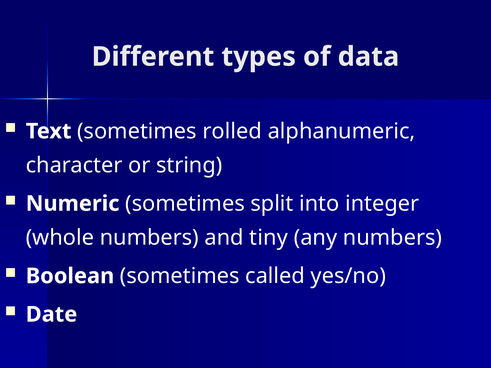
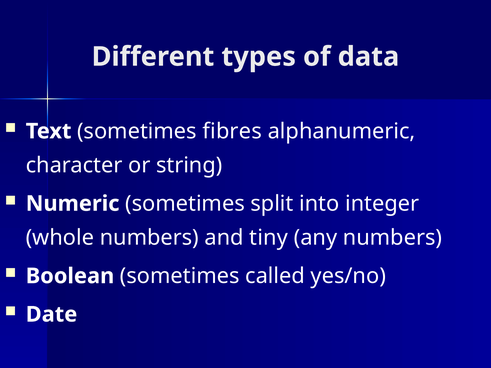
rolled: rolled -> fibres
